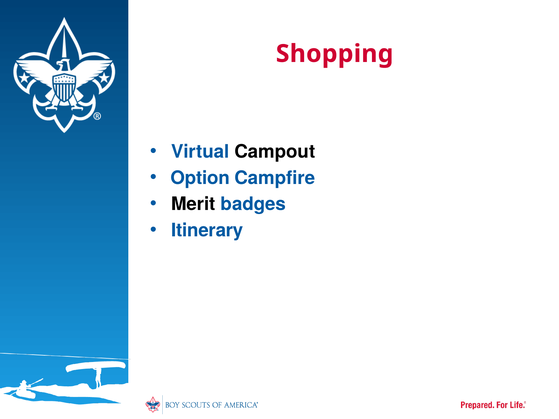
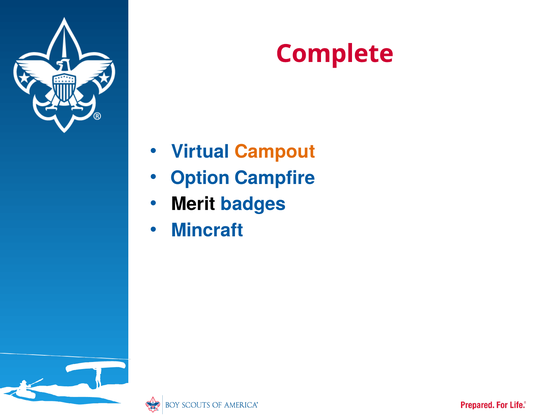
Shopping: Shopping -> Complete
Campout colour: black -> orange
Itinerary: Itinerary -> Mincraft
